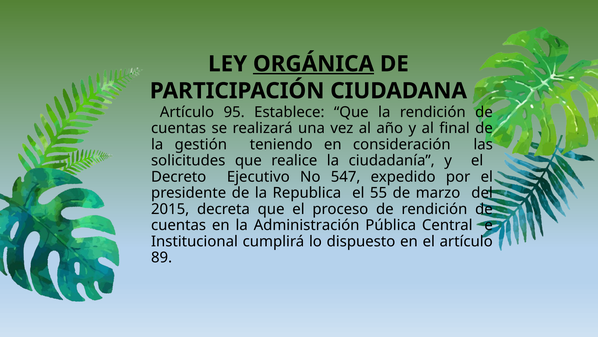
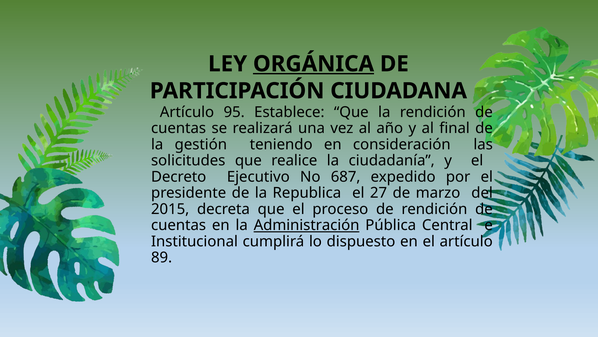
547: 547 -> 687
55: 55 -> 27
Administración underline: none -> present
